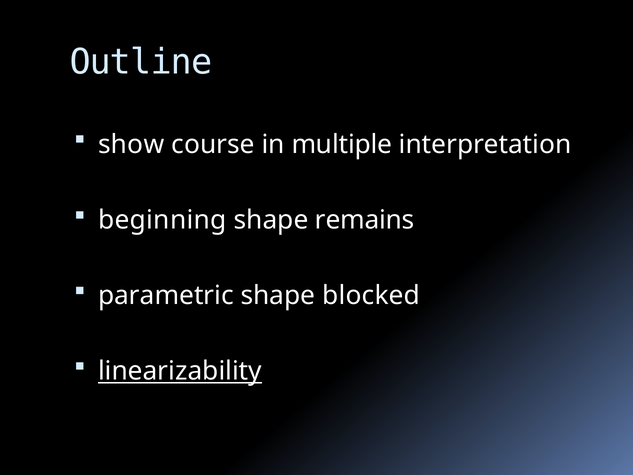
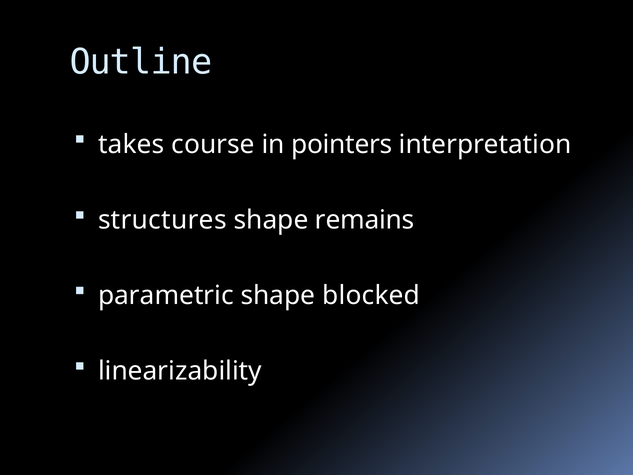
show: show -> takes
multiple: multiple -> pointers
beginning: beginning -> structures
linearizability underline: present -> none
